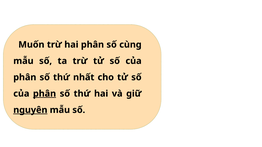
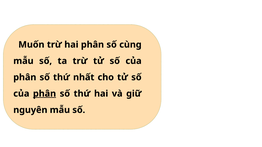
nguyên underline: present -> none
